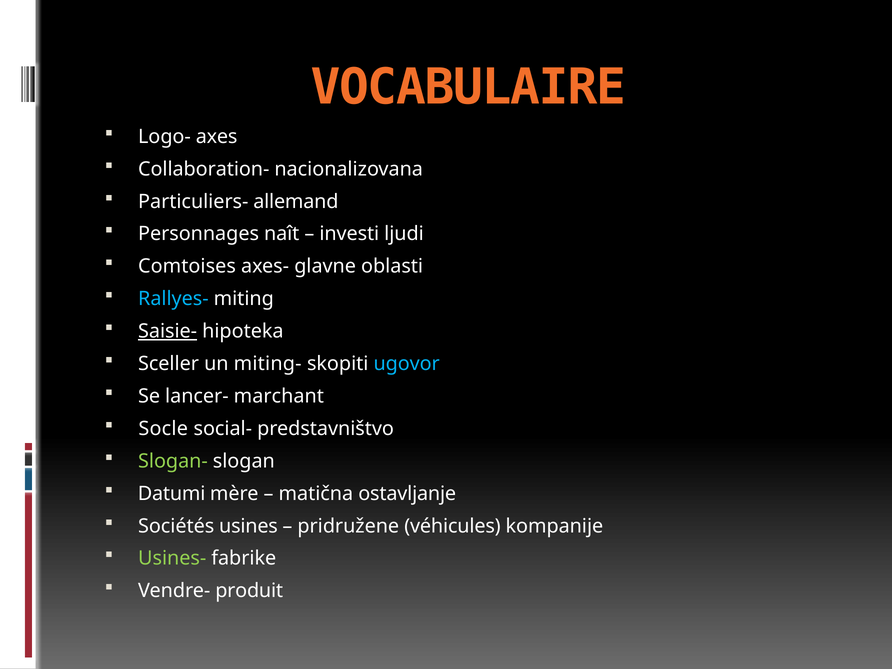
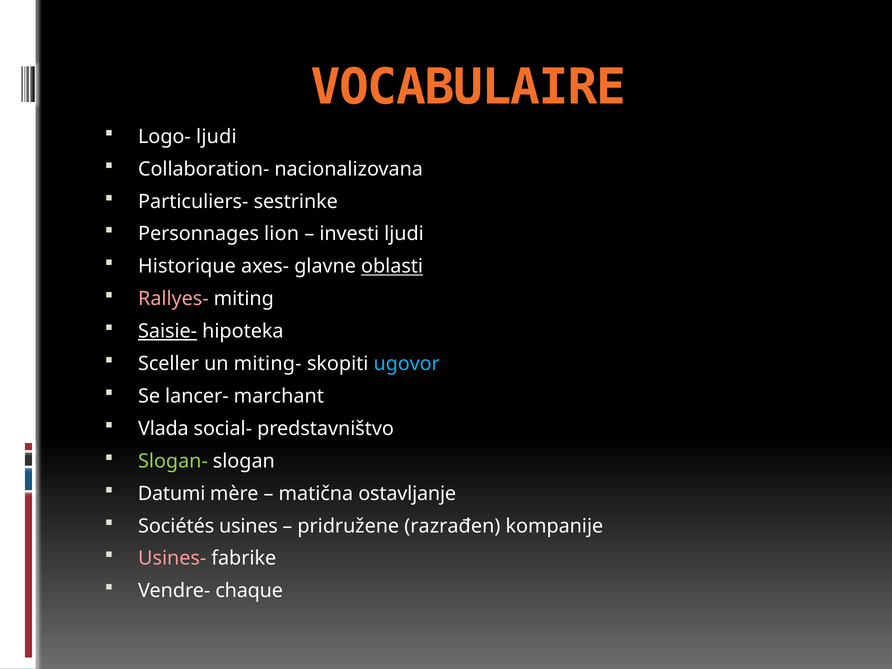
Logo- axes: axes -> ljudi
allemand: allemand -> sestrinke
naît: naît -> lion
Comtoises: Comtoises -> Historique
oblasti underline: none -> present
Rallyes- colour: light blue -> pink
Socle: Socle -> Vlada
véhicules: véhicules -> razrađen
Usines- colour: light green -> pink
produit: produit -> chaque
